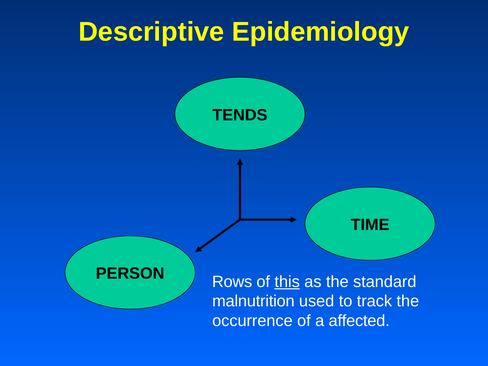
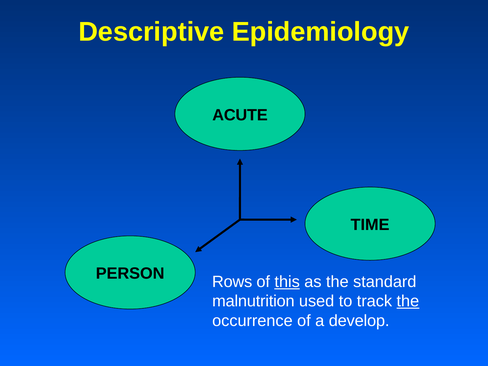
TENDS: TENDS -> ACUTE
the at (408, 301) underline: none -> present
affected: affected -> develop
